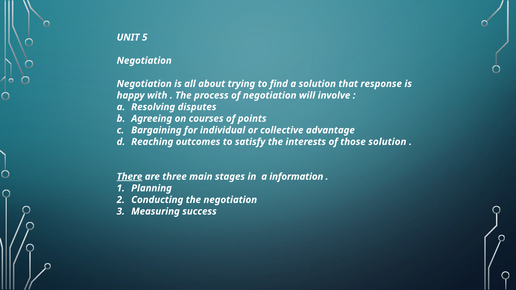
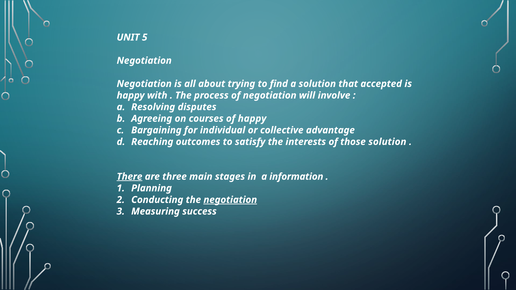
response: response -> accepted
of points: points -> happy
negotiation at (230, 200) underline: none -> present
